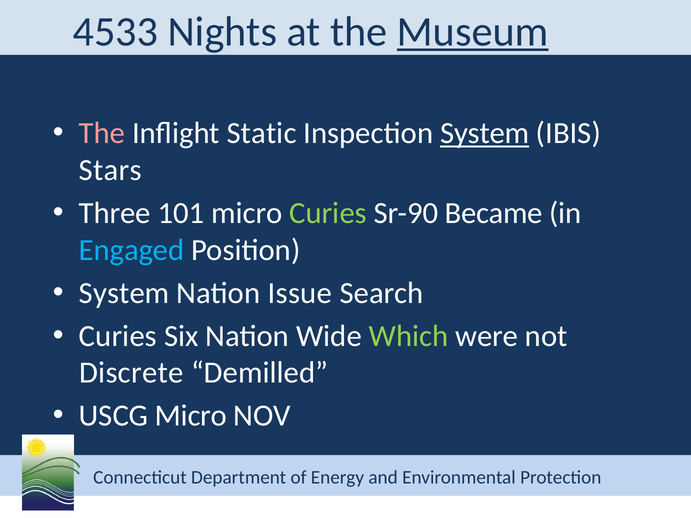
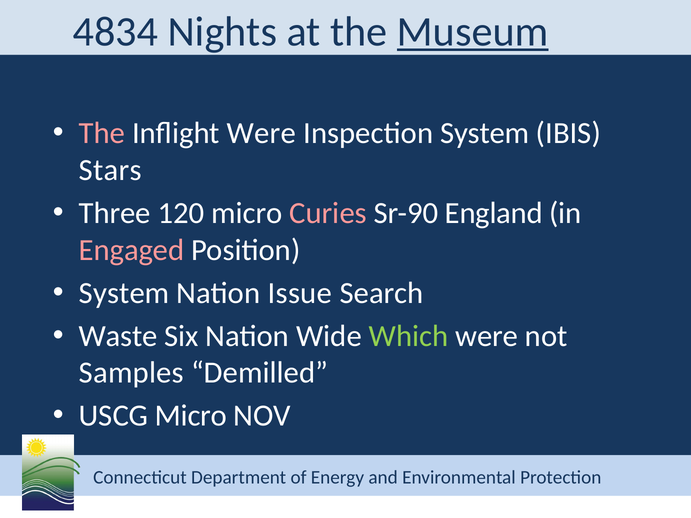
4533: 4533 -> 4834
Inflight Static: Static -> Were
System at (485, 133) underline: present -> none
101: 101 -> 120
Curies at (328, 213) colour: light green -> pink
Became: Became -> England
Engaged colour: light blue -> pink
Curies at (118, 336): Curies -> Waste
Discrete: Discrete -> Samples
